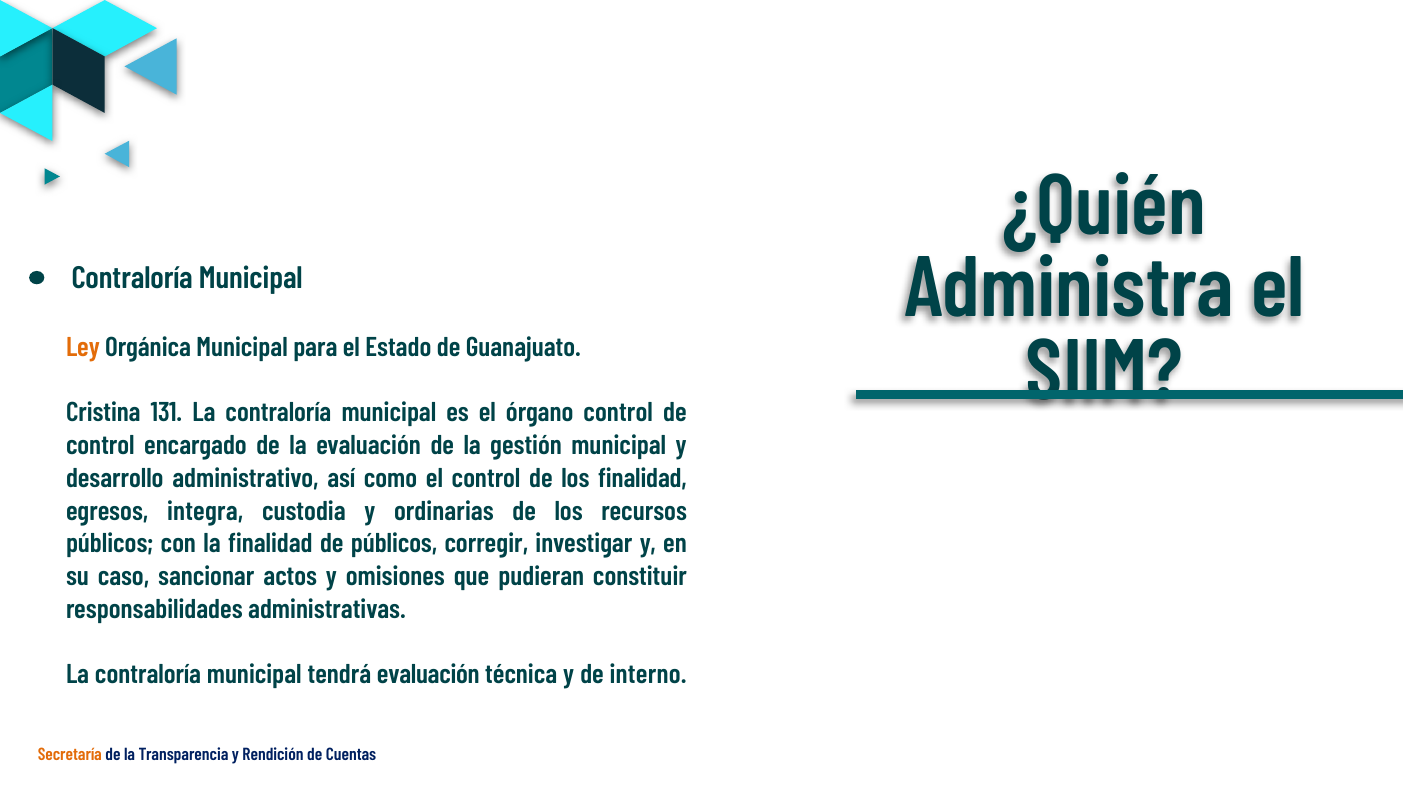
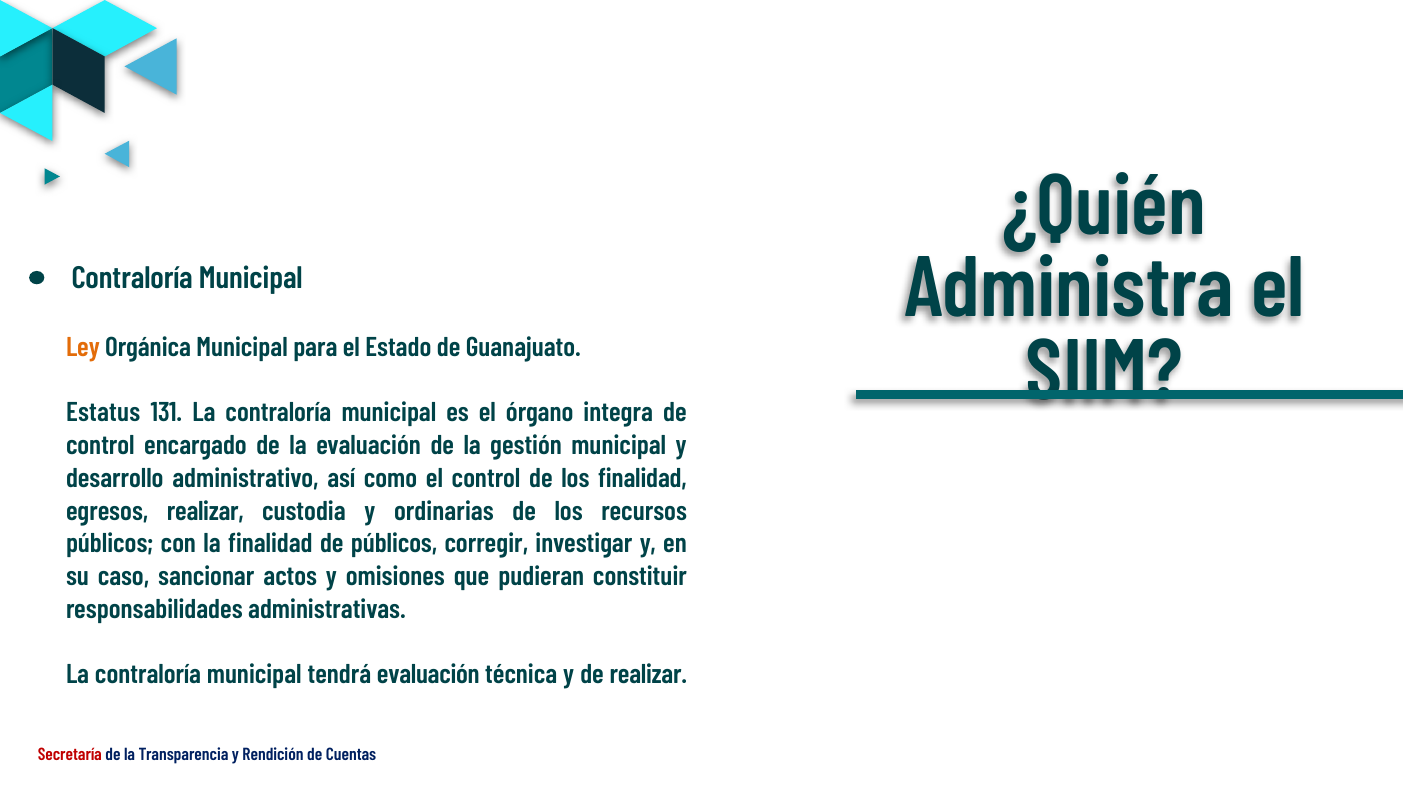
Cristina: Cristina -> Estatus
órgano control: control -> integra
egresos integra: integra -> realizar
de interno: interno -> realizar
Secretaría colour: orange -> red
